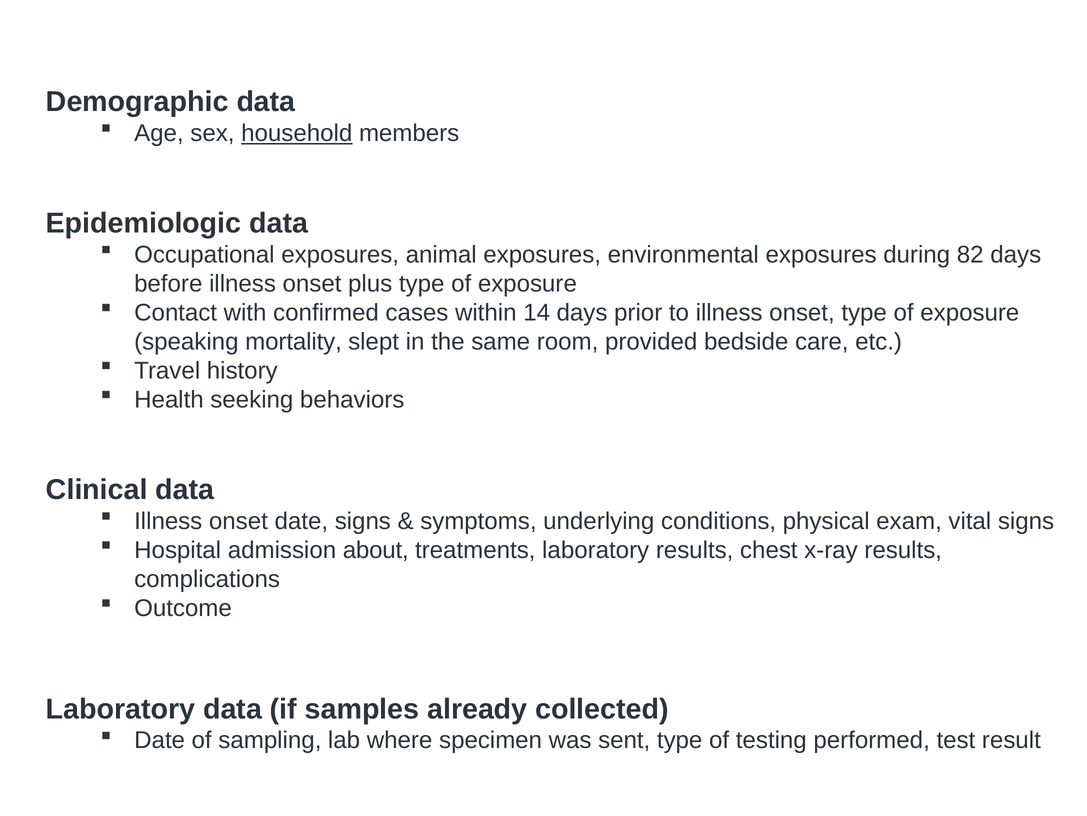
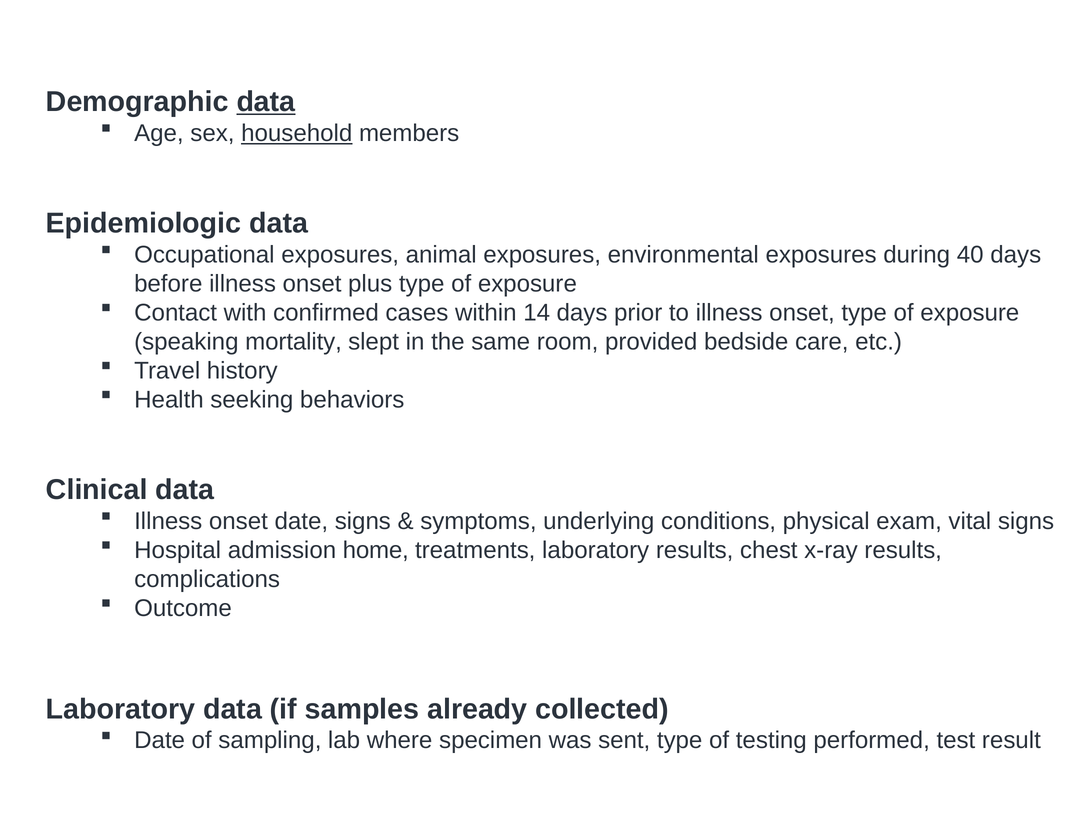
data at (266, 102) underline: none -> present
82: 82 -> 40
about: about -> home
